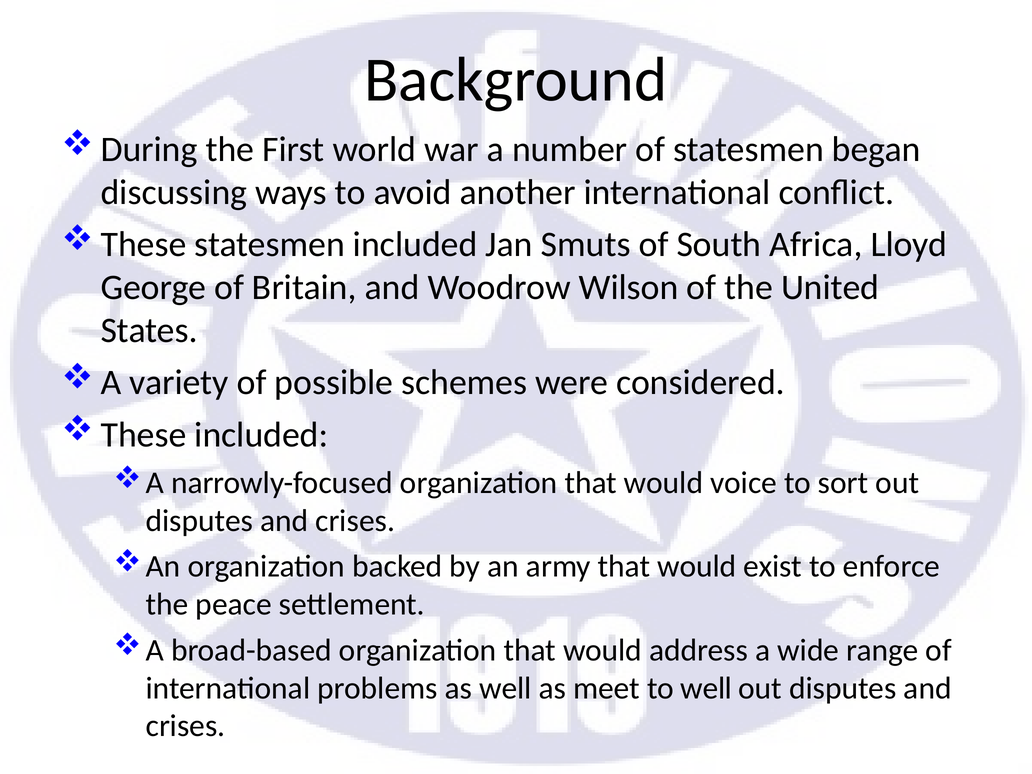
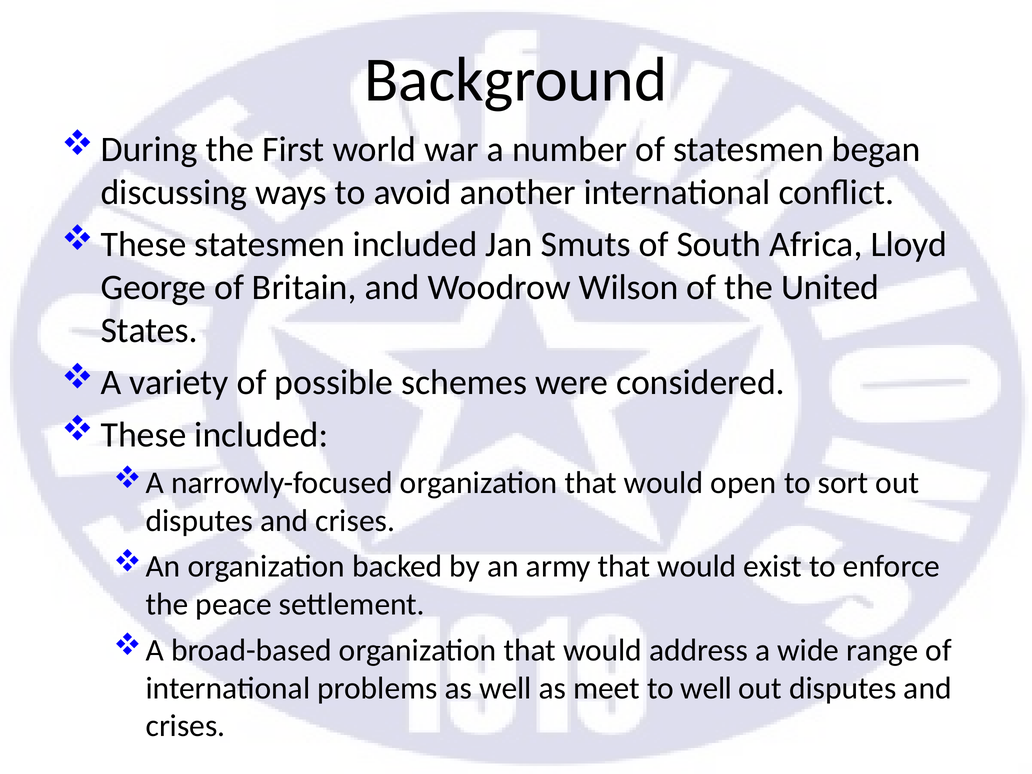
voice: voice -> open
